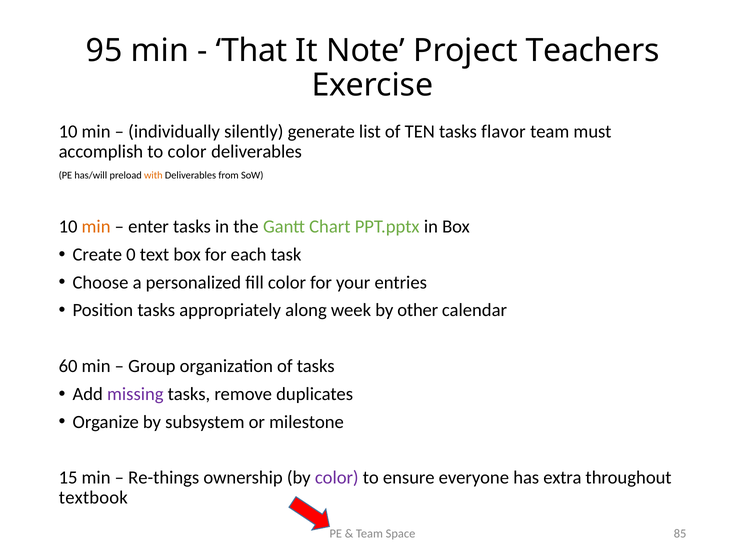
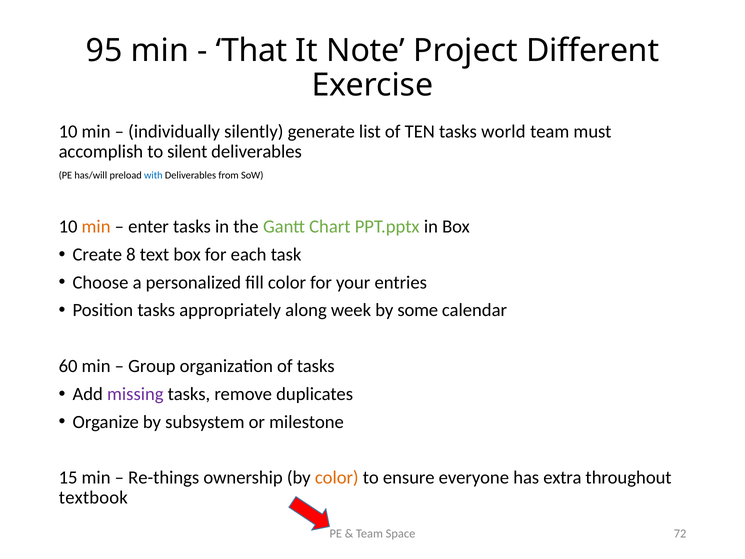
Teachers: Teachers -> Different
flavor: flavor -> world
to color: color -> silent
with colour: orange -> blue
0: 0 -> 8
other: other -> some
color at (337, 477) colour: purple -> orange
85: 85 -> 72
